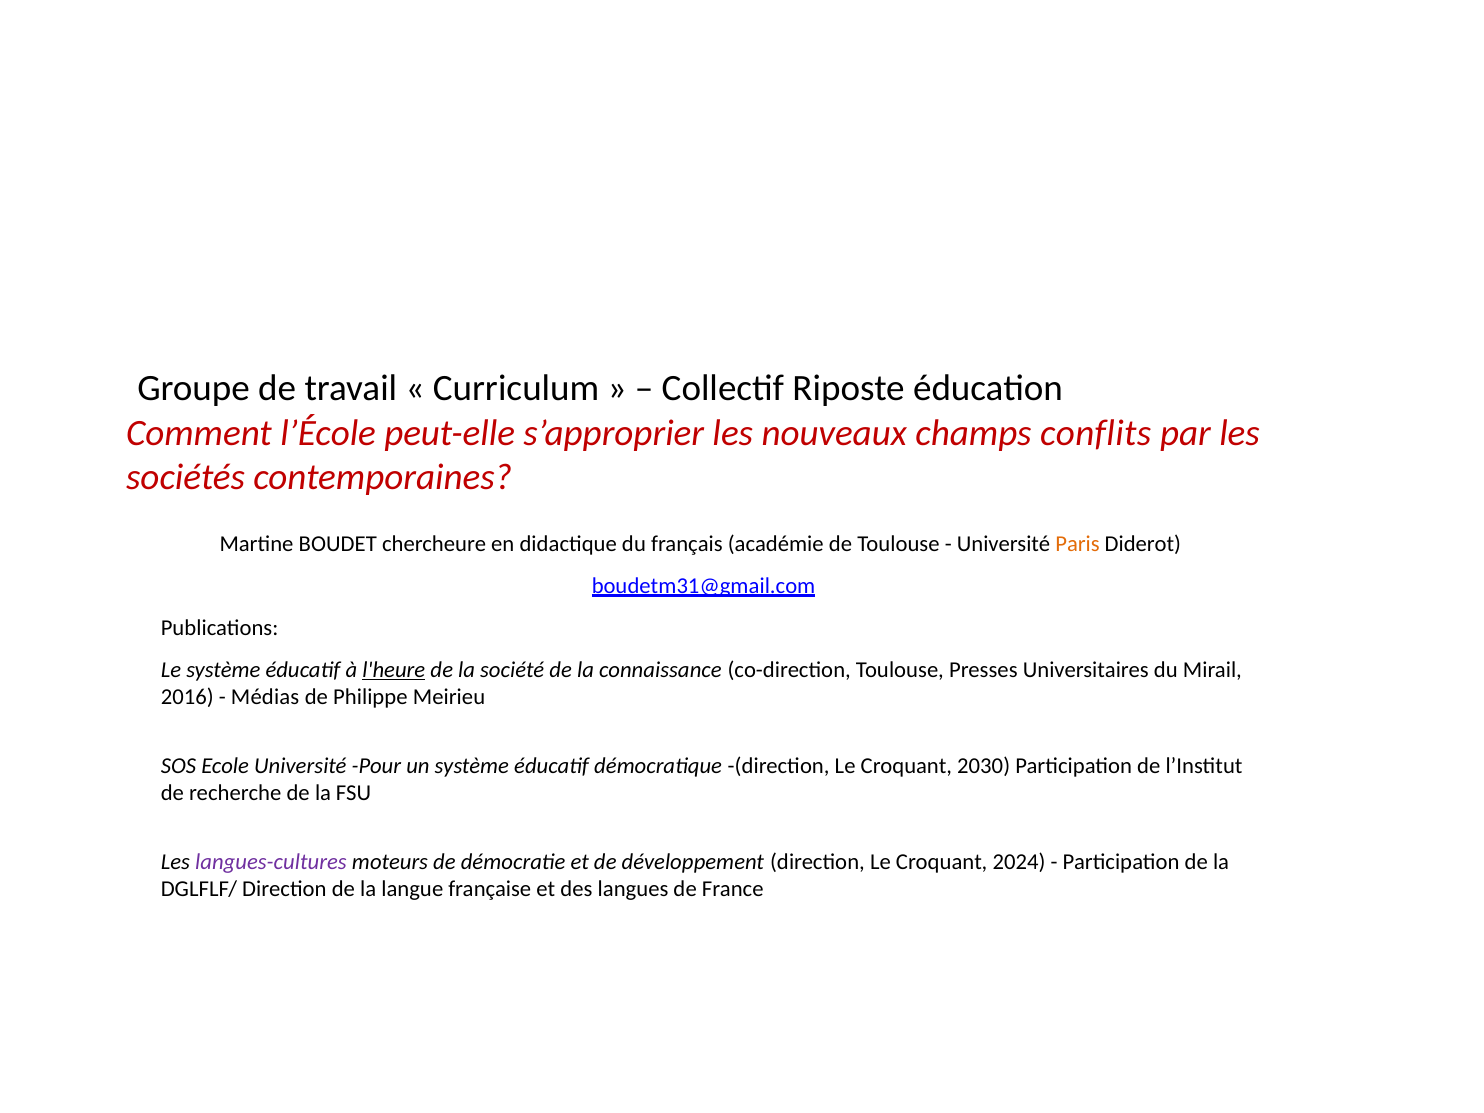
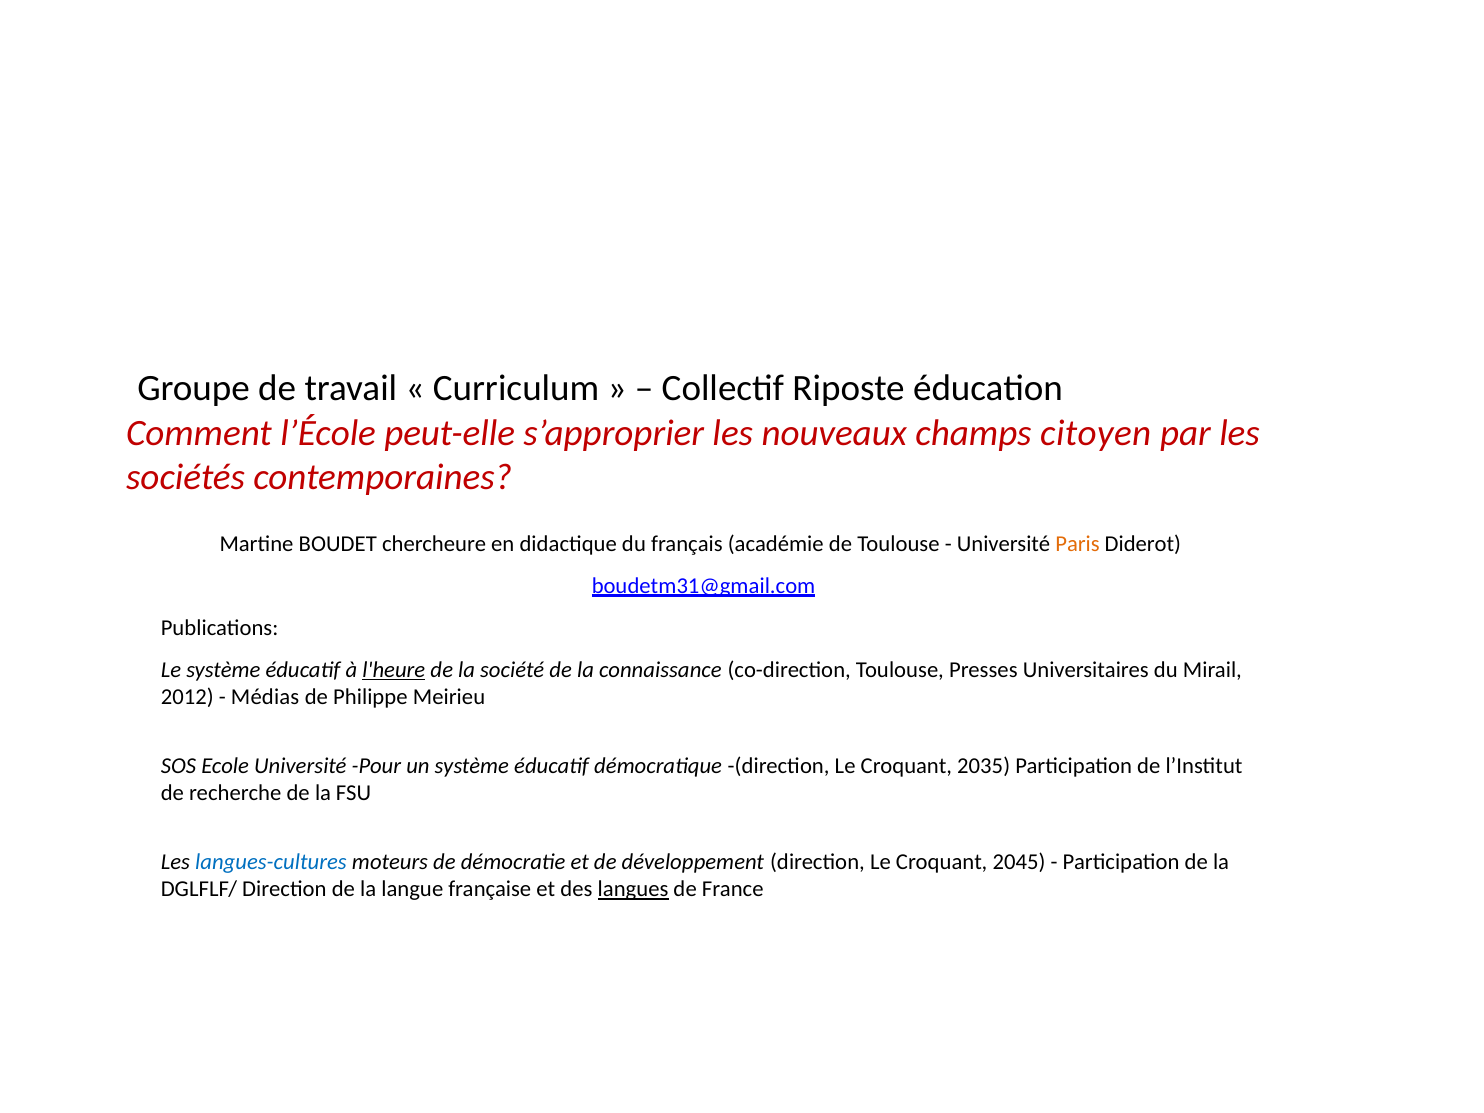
conflits: conflits -> citoyen
2016: 2016 -> 2012
2030: 2030 -> 2035
langues-cultures colour: purple -> blue
2024: 2024 -> 2045
langues underline: none -> present
